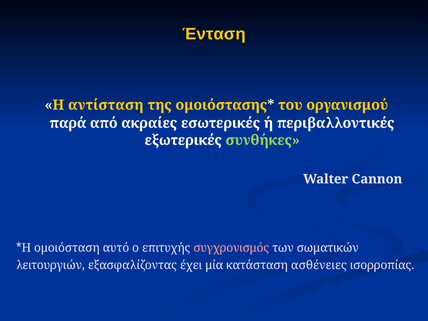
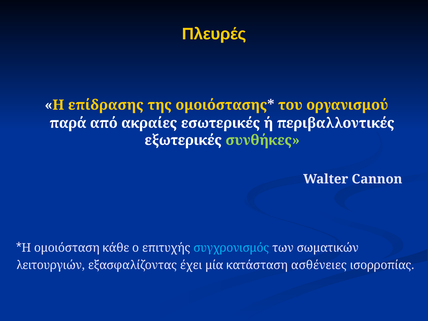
Ένταση: Ένταση -> Πλευρές
αντίσταση: αντίσταση -> επίδρασης
αυτό: αυτό -> κάθε
συγχρονισμός colour: pink -> light blue
